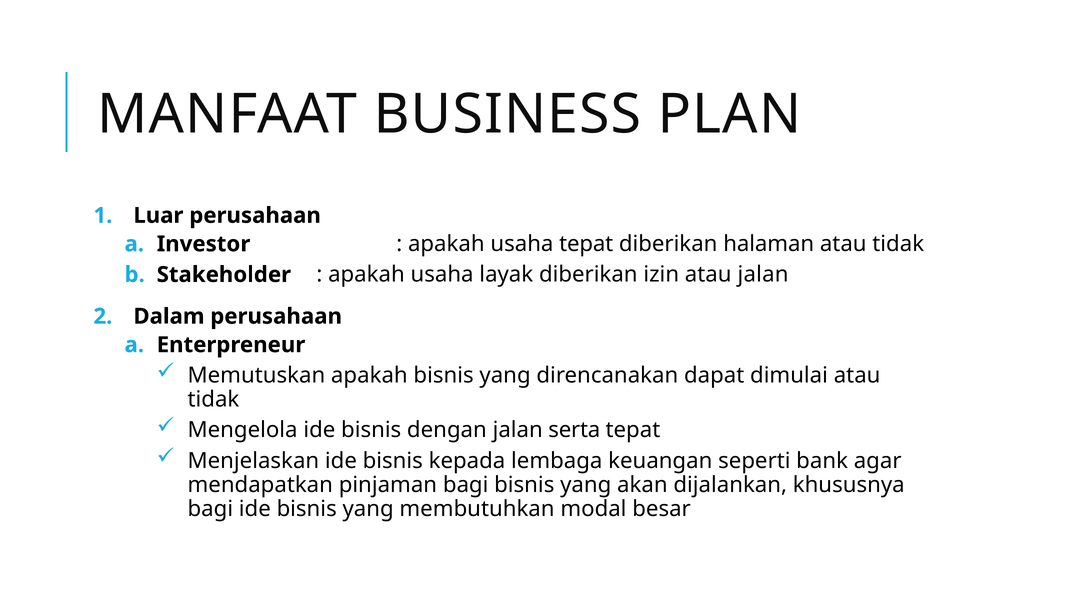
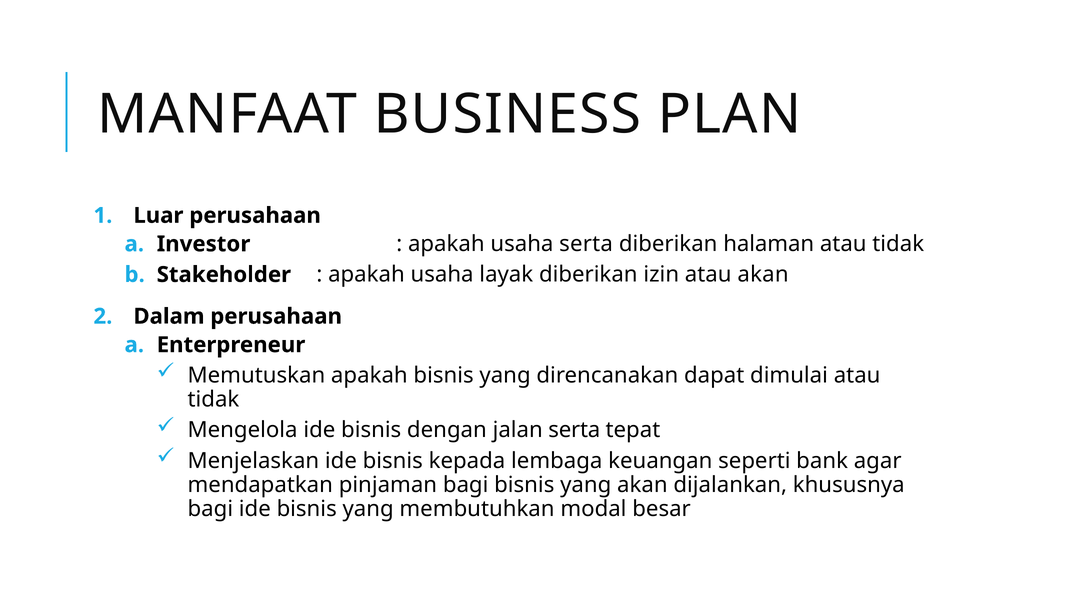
usaha tepat: tepat -> serta
atau jalan: jalan -> akan
